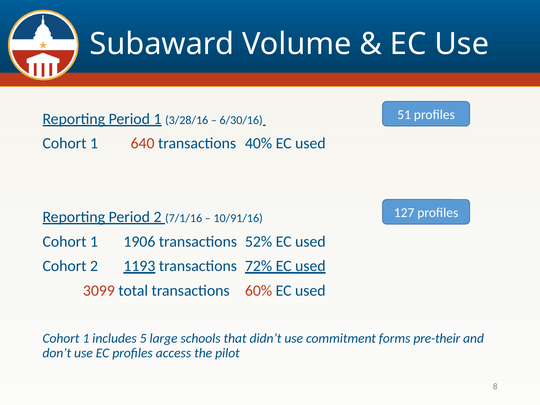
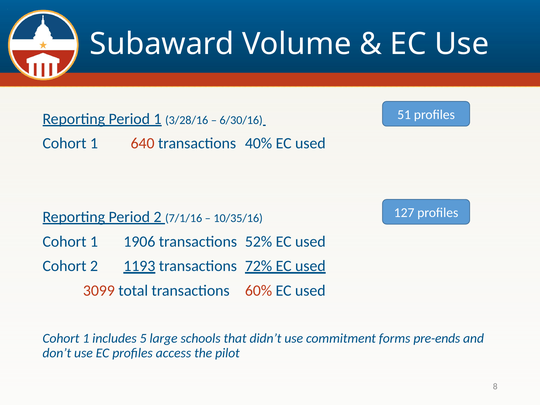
10/91/16: 10/91/16 -> 10/35/16
pre-their: pre-their -> pre-ends
